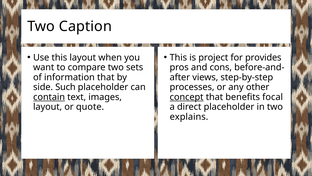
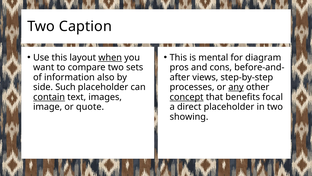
when underline: none -> present
project: project -> mental
provides: provides -> diagram
information that: that -> also
any underline: none -> present
layout at (48, 107): layout -> image
explains: explains -> showing
